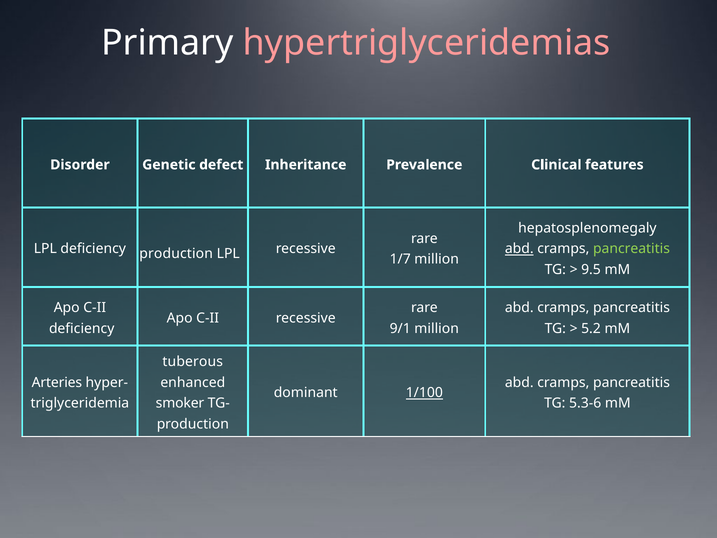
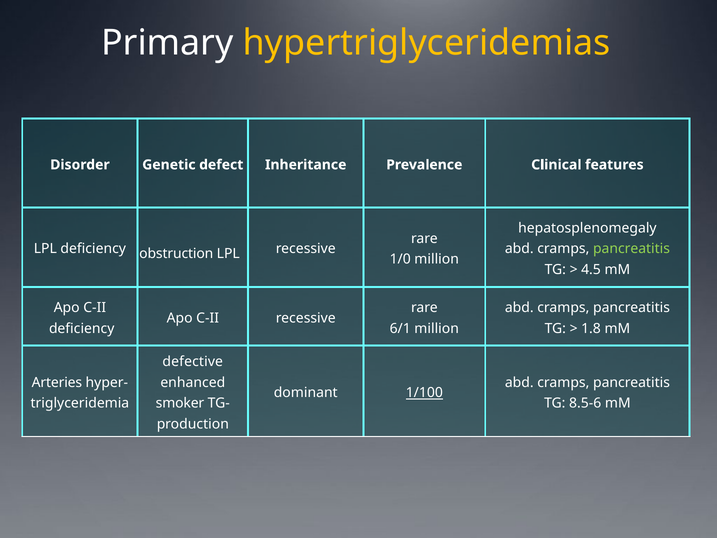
hypertriglyceridemias colour: pink -> yellow
deficiency production: production -> obstruction
abd at (519, 249) underline: present -> none
1/7: 1/7 -> 1/0
9.5: 9.5 -> 4.5
9/1: 9/1 -> 6/1
5.2: 5.2 -> 1.8
tuberous: tuberous -> defective
5.3-6: 5.3-6 -> 8.5-6
